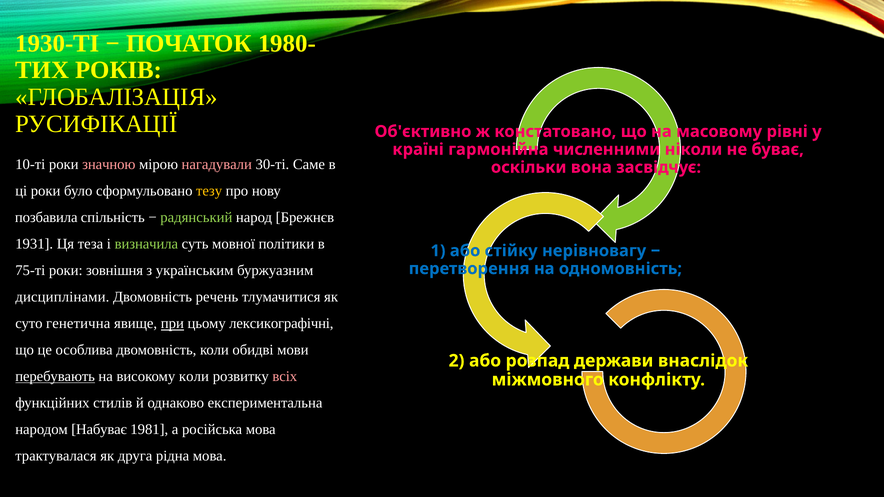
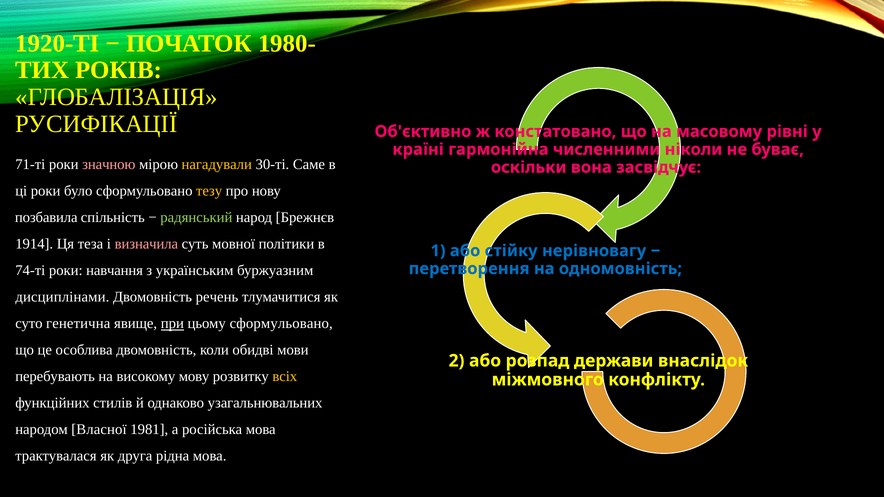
1930-ТІ: 1930-ТІ -> 1920-ТІ
10-ті: 10-ті -> 71-ті
нагадували colour: pink -> yellow
1931: 1931 -> 1914
визначила colour: light green -> pink
75-ті: 75-ті -> 74-ті
зовнішня: зовнішня -> навчання
цьому лексикографічні: лексикографічні -> сформульовано
перебувають underline: present -> none
високому коли: коли -> мову
всіх colour: pink -> yellow
експериментальна: експериментальна -> узагальнювальних
Набуває: Набуває -> Власної
